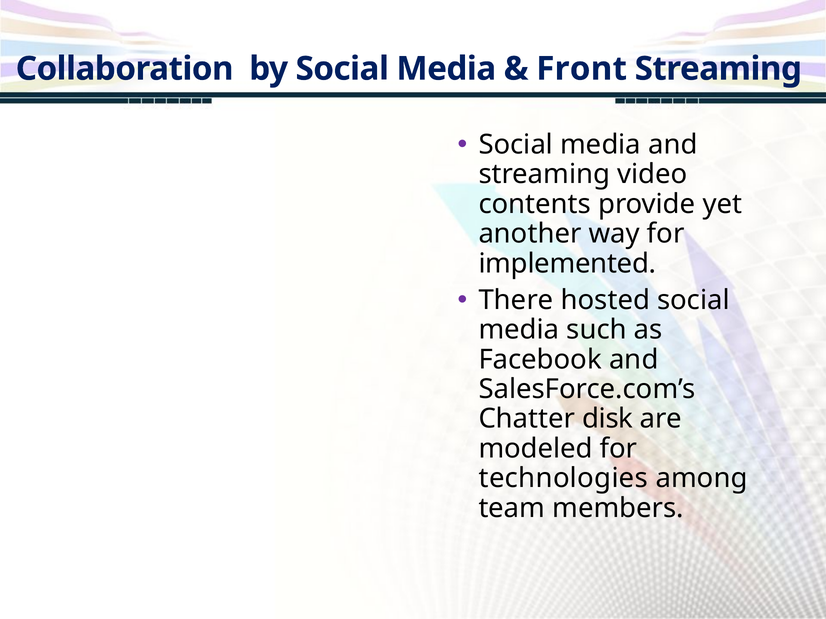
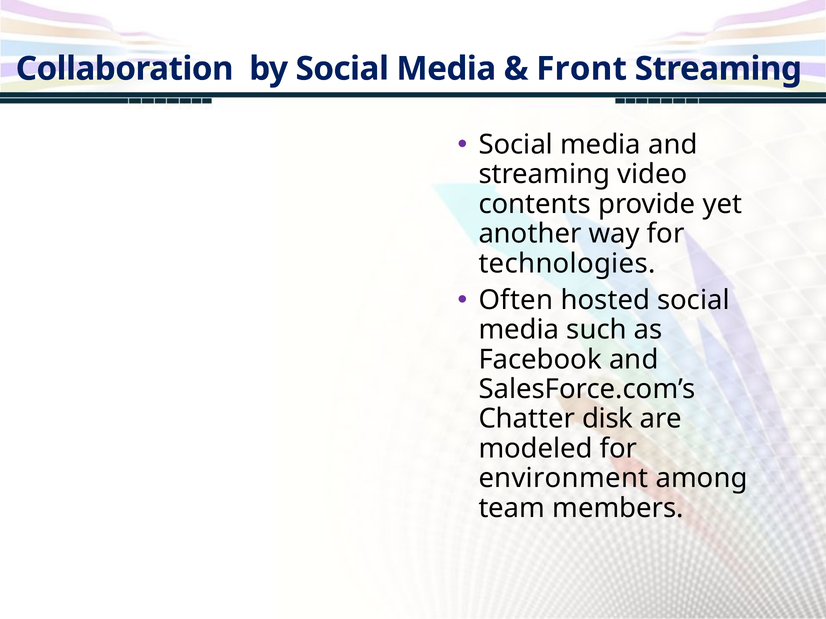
implemented: implemented -> technologies
There: There -> Often
technologies: technologies -> environment
